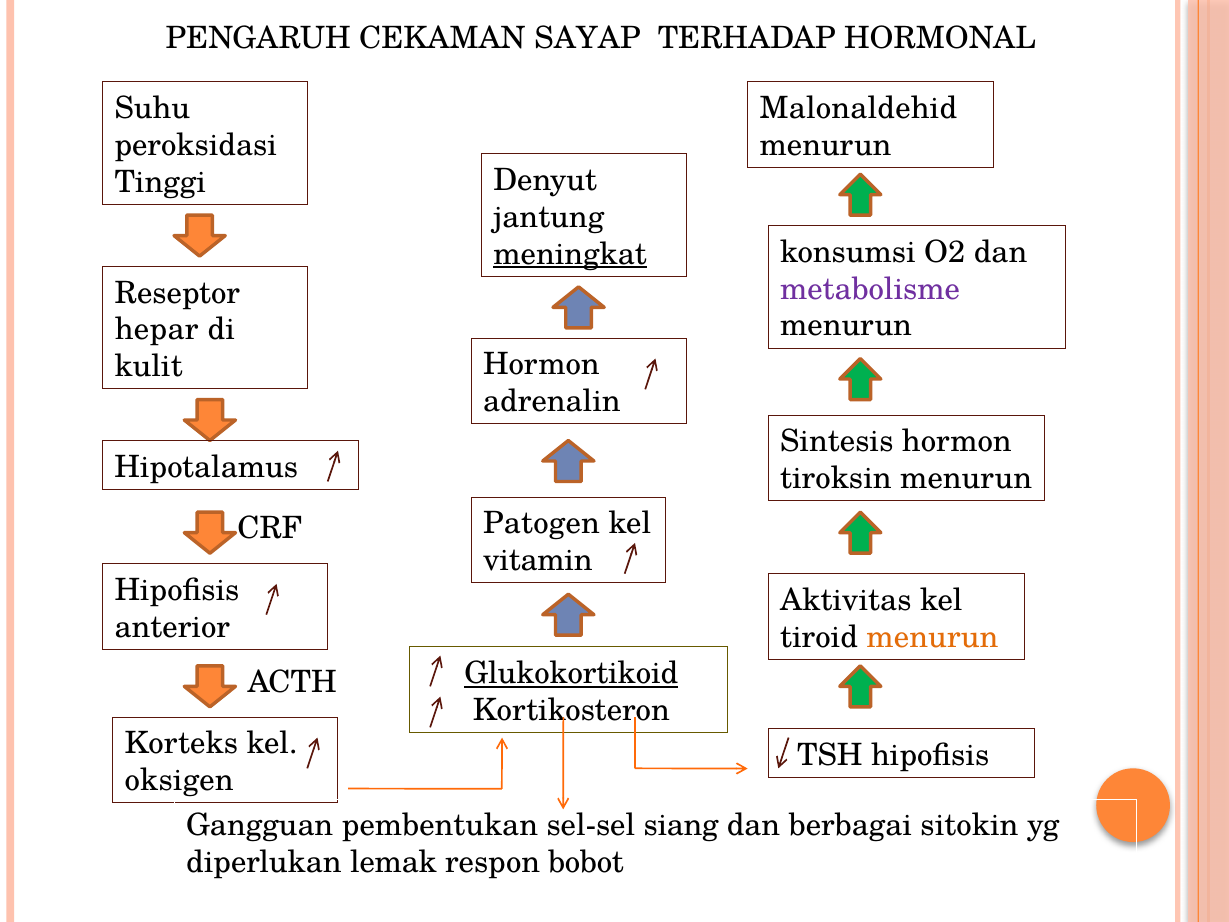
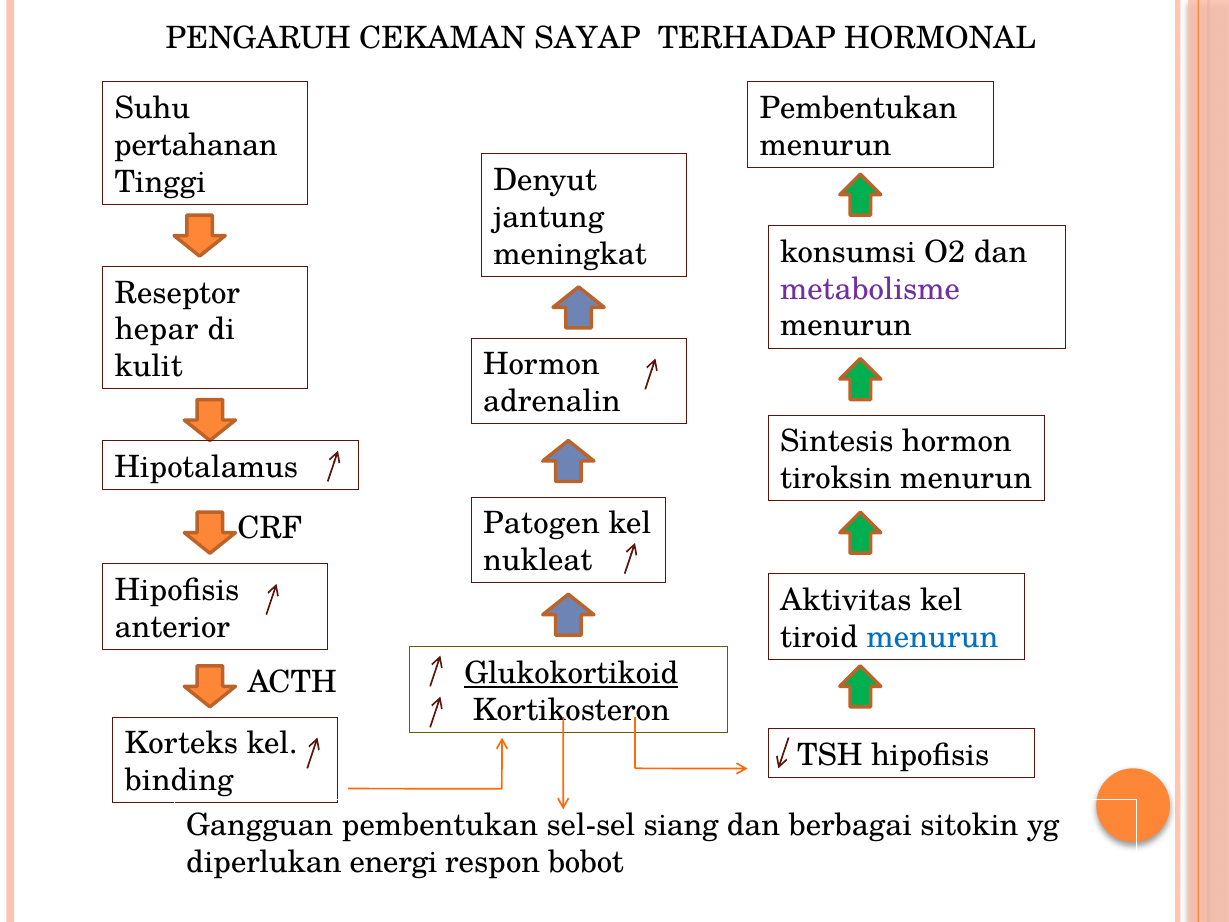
Malonaldehid at (858, 109): Malonaldehid -> Pembentukan
peroksidasi: peroksidasi -> pertahanan
meningkat underline: present -> none
vitamin: vitamin -> nukleat
menurun at (932, 637) colour: orange -> blue
oksigen: oksigen -> binding
lemak: lemak -> energi
